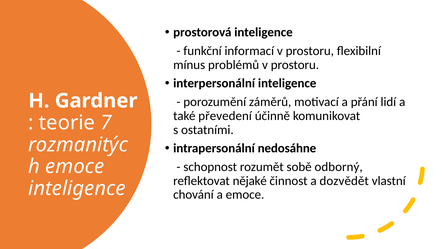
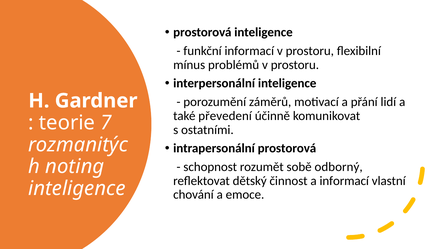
intrapersonální nedosáhne: nedosáhne -> prostorová
h emoce: emoce -> noting
nějaké: nějaké -> dětský
a dozvědět: dozvědět -> informací
